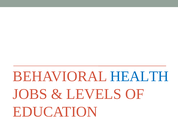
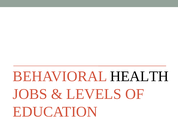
HEALTH colour: blue -> black
